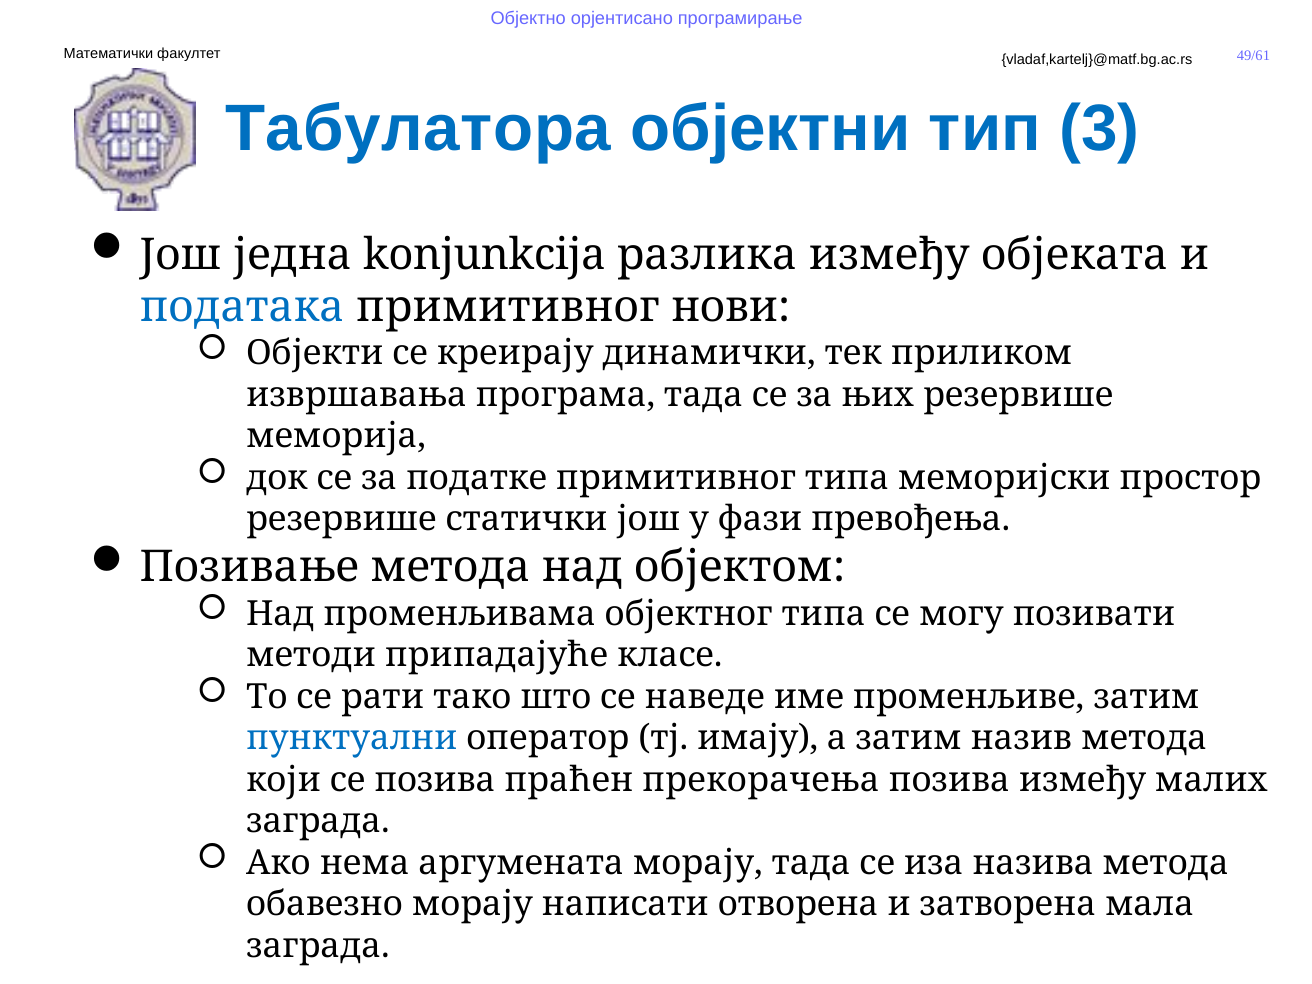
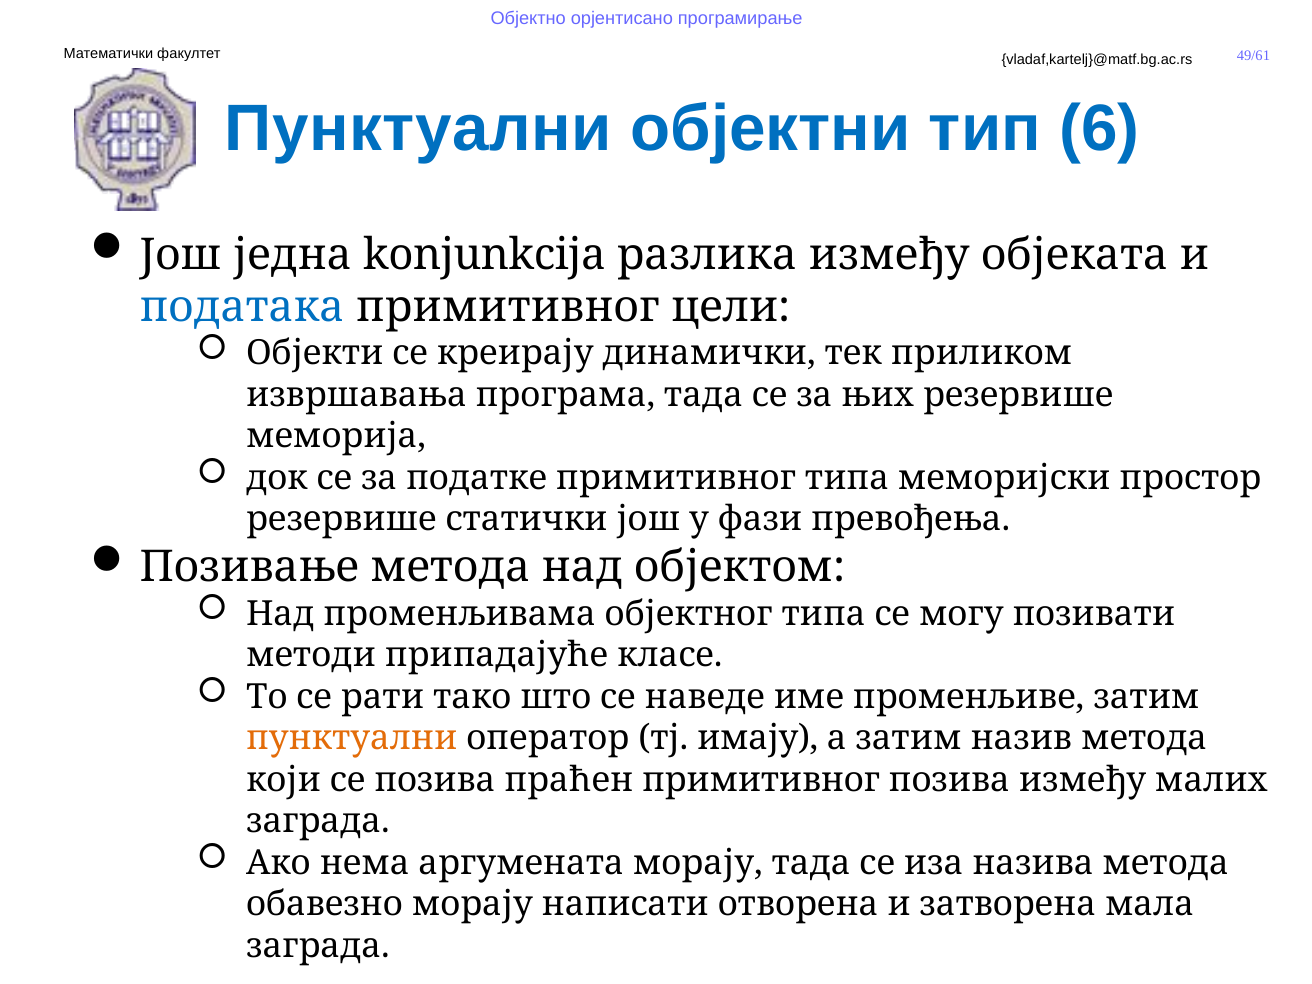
Табулатора at (418, 129): Табулатора -> Пунктуални
3: 3 -> 6
нови: нови -> цели
пунктуални at (352, 738) colour: blue -> orange
праћен прекорачења: прекорачења -> примитивног
